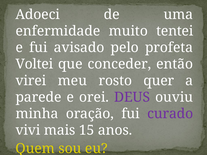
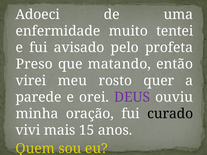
Voltei: Voltei -> Preso
conceder: conceder -> matando
curado colour: purple -> black
